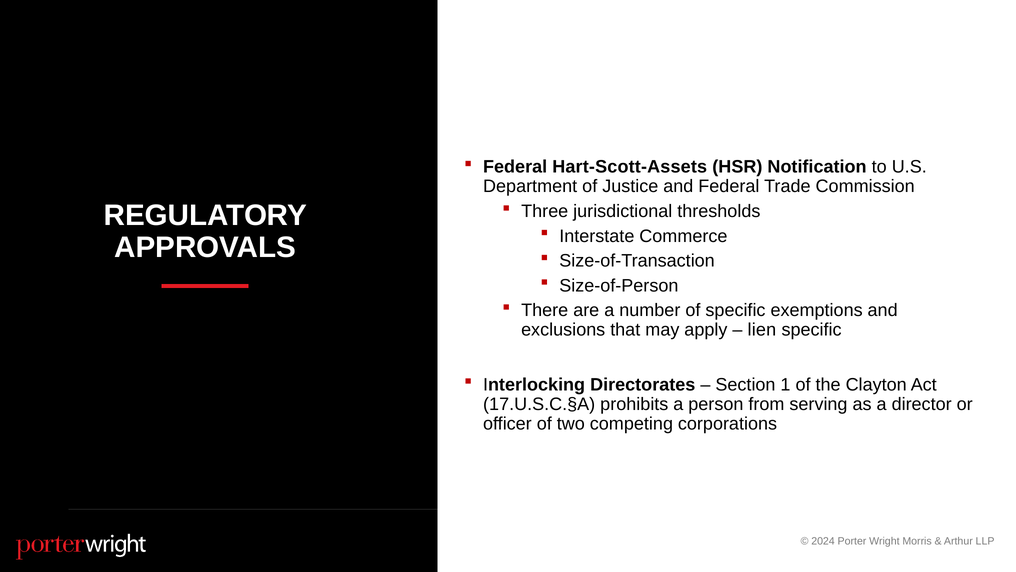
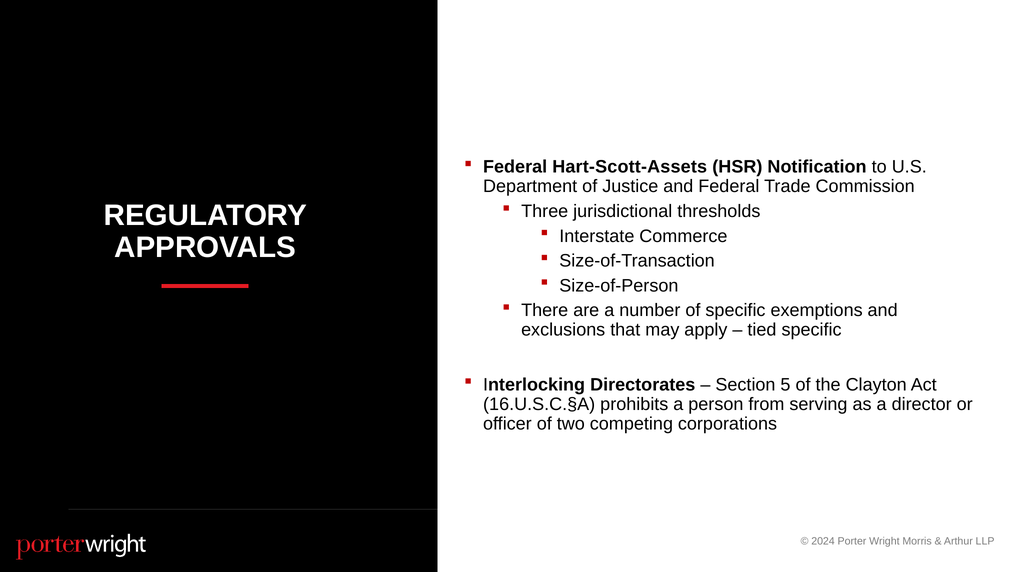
lien: lien -> tied
1: 1 -> 5
17.U.S.C.§A: 17.U.S.C.§A -> 16.U.S.C.§A
